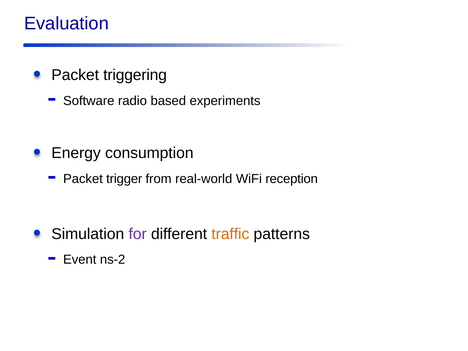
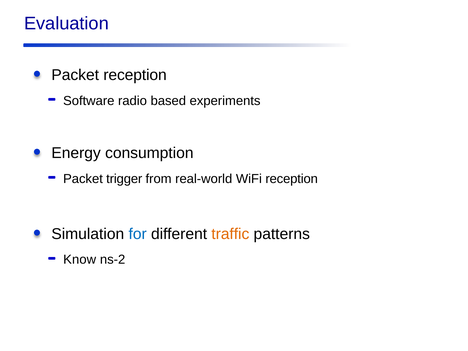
Packet triggering: triggering -> reception
for colour: purple -> blue
Event: Event -> Know
